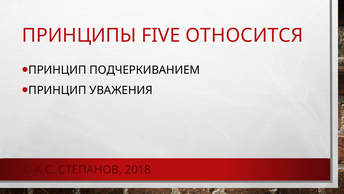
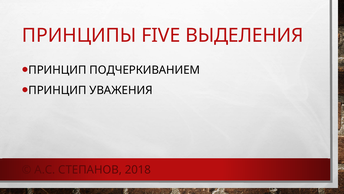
ОТНОСИТСЯ: ОТНОСИТСЯ -> ВЫДЕЛЕНИЯ
